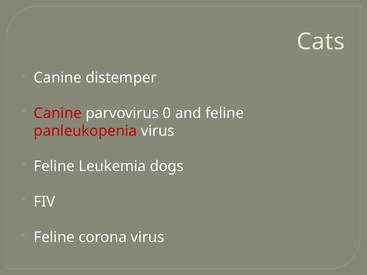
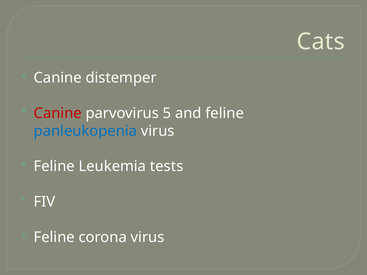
0: 0 -> 5
panleukopenia colour: red -> blue
dogs: dogs -> tests
